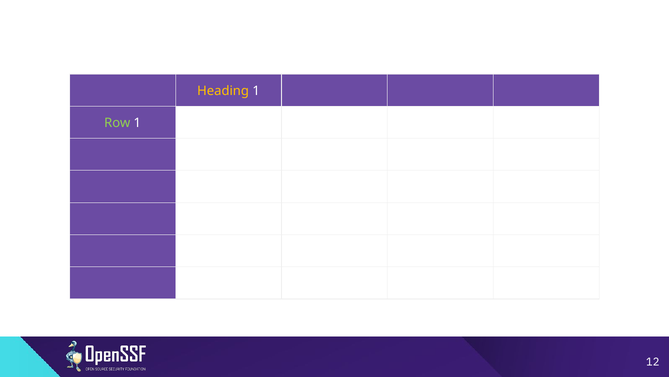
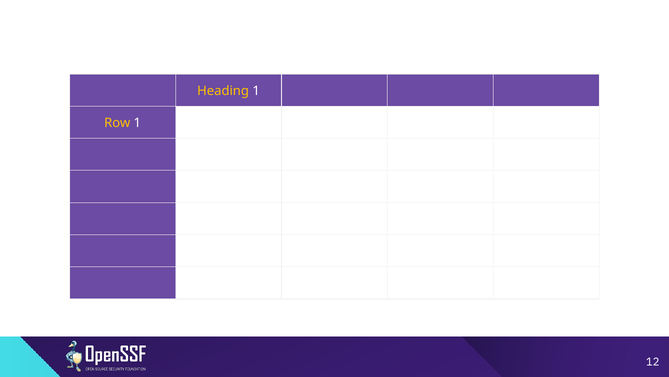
Row colour: light green -> yellow
